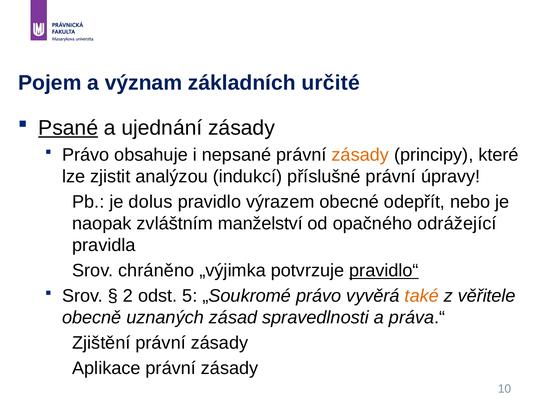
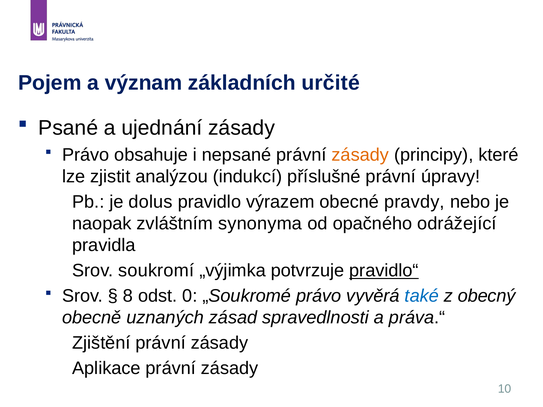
Psané underline: present -> none
odepřít: odepřít -> pravdy
manželství: manželství -> synonyma
chráněno: chráněno -> soukromí
2: 2 -> 8
5: 5 -> 0
také colour: orange -> blue
věřitele: věřitele -> obecný
